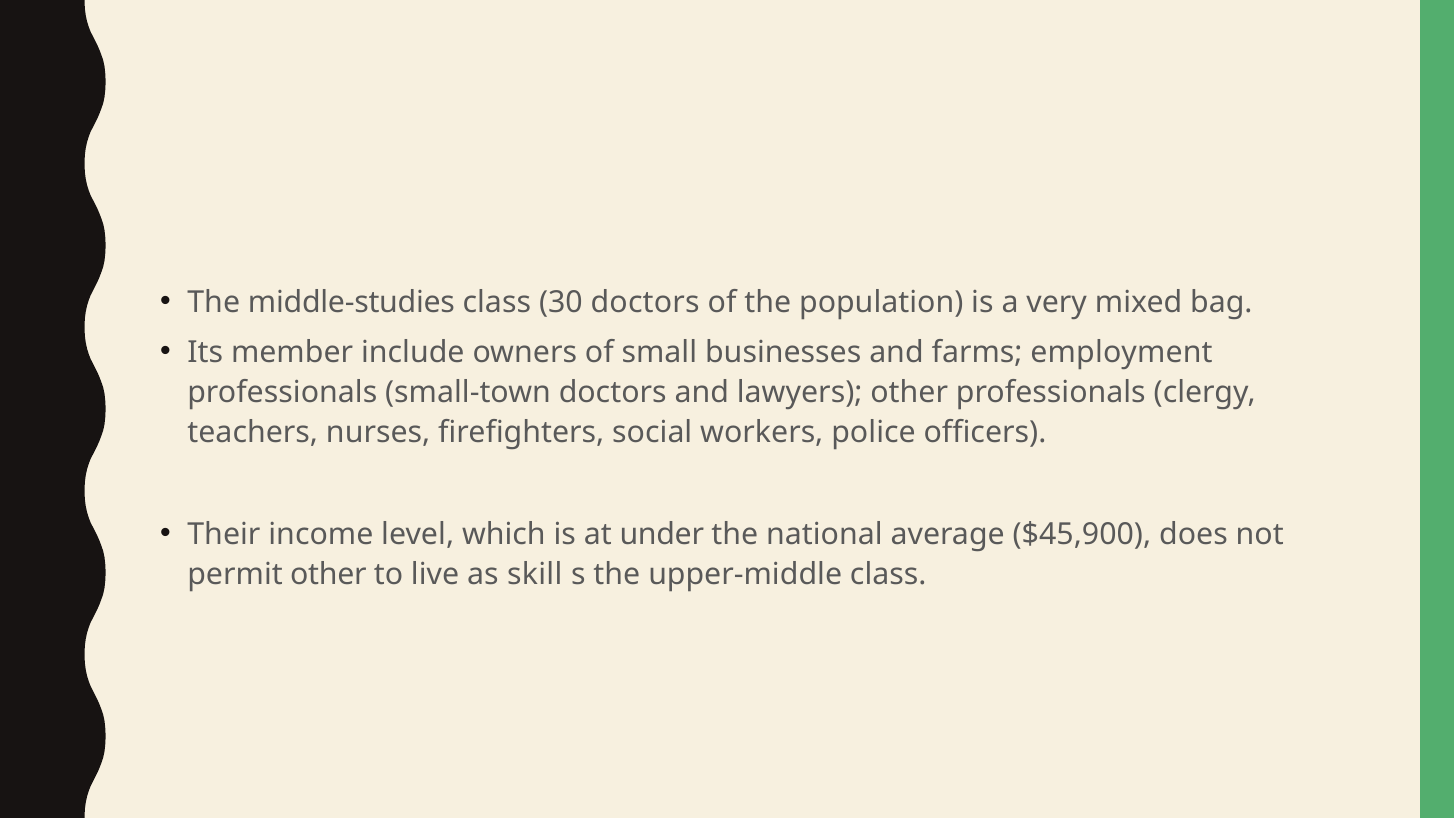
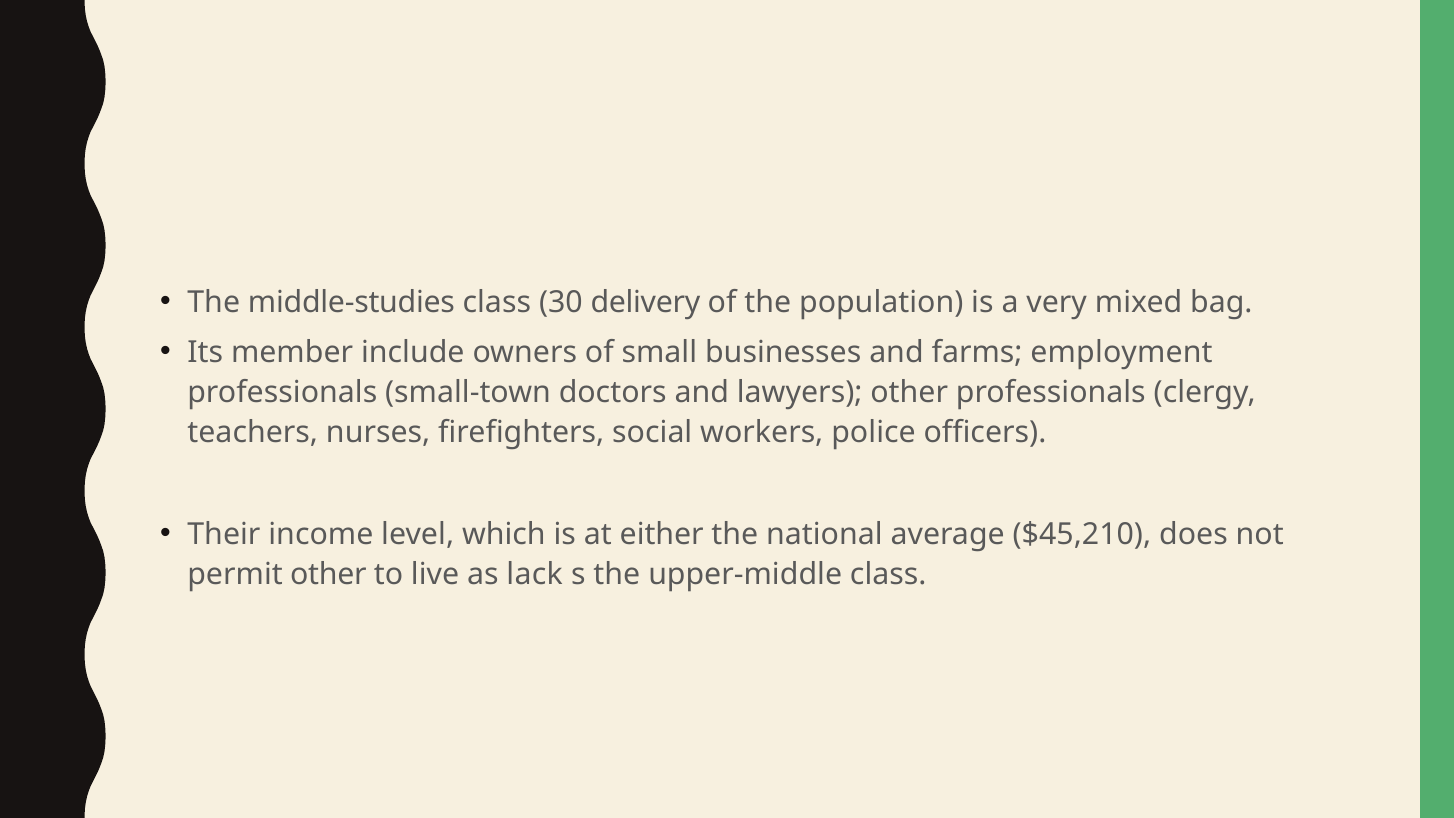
30 doctors: doctors -> delivery
under: under -> either
$45,900: $45,900 -> $45,210
skill: skill -> lack
